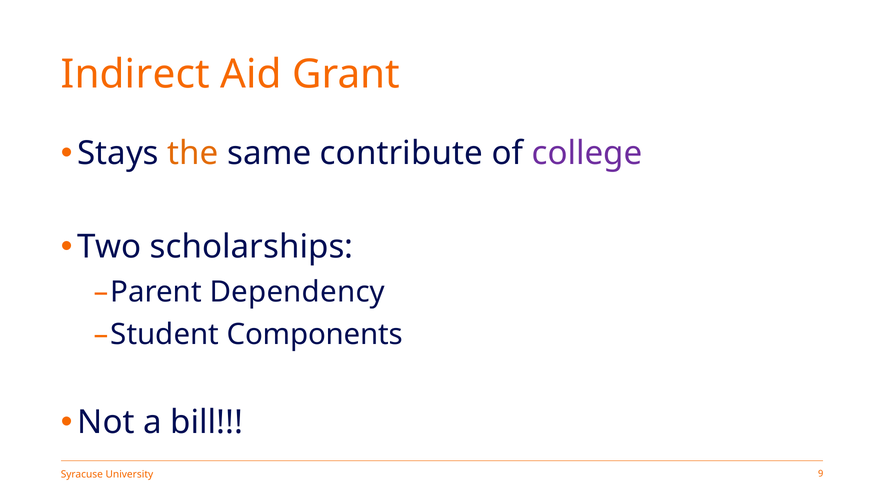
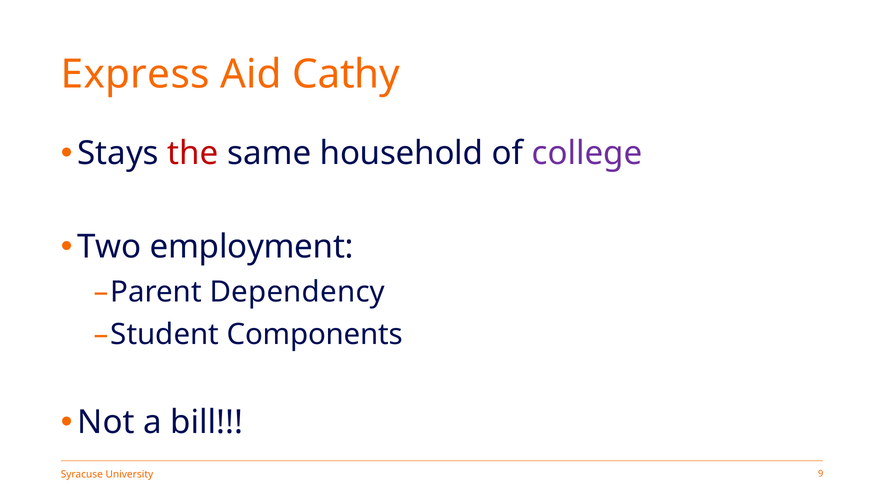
Indirect: Indirect -> Express
Grant: Grant -> Cathy
the colour: orange -> red
contribute: contribute -> household
scholarships: scholarships -> employment
